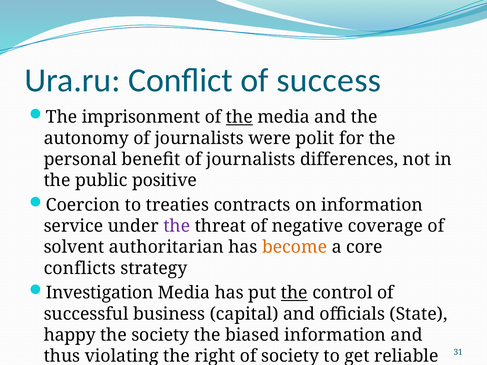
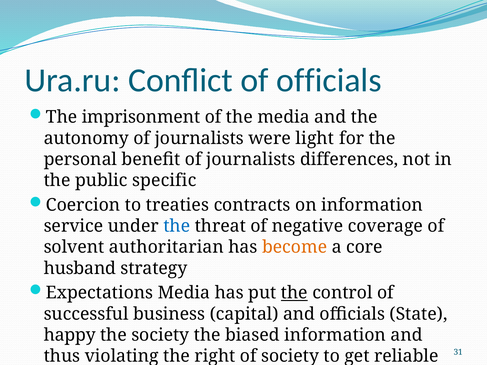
of success: success -> officials
the at (239, 117) underline: present -> none
polit: polit -> light
positive: positive -> specific
the at (177, 226) colour: purple -> blue
conflicts: conflicts -> husband
Investigation: Investigation -> Expectations
